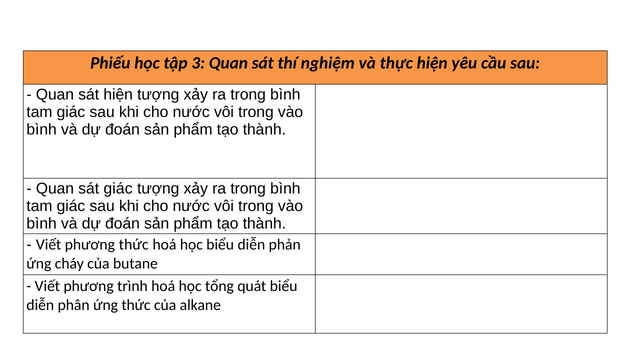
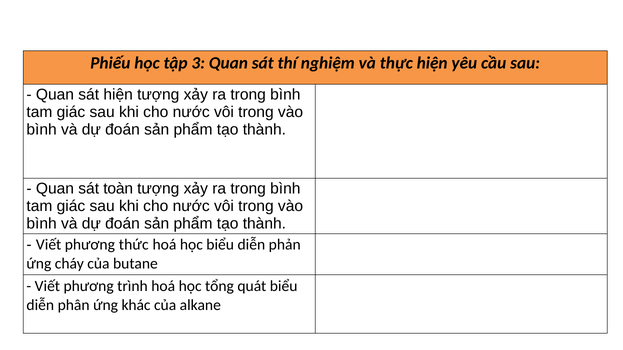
sát giác: giác -> toàn
ứng thức: thức -> khác
